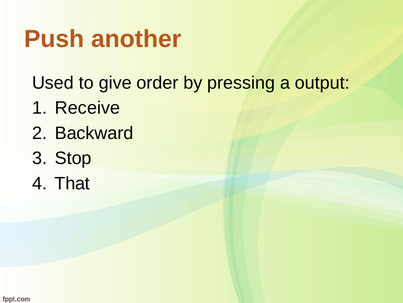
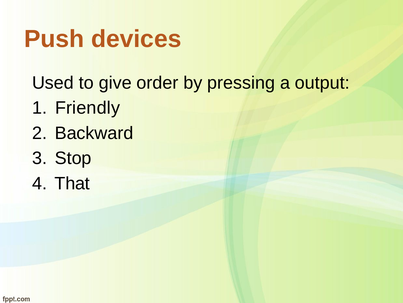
another: another -> devices
Receive: Receive -> Friendly
